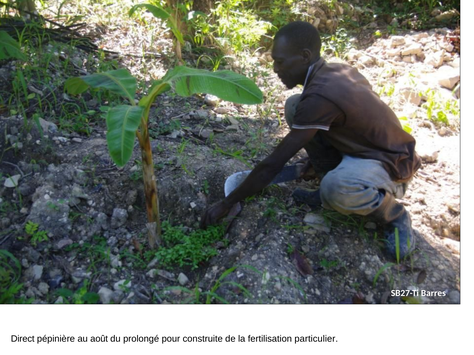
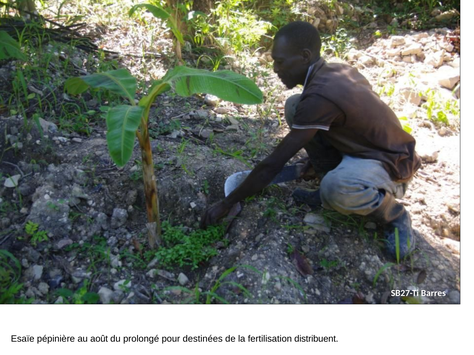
Direct: Direct -> Esaïe
construite: construite -> destinées
particulier: particulier -> distribuent
